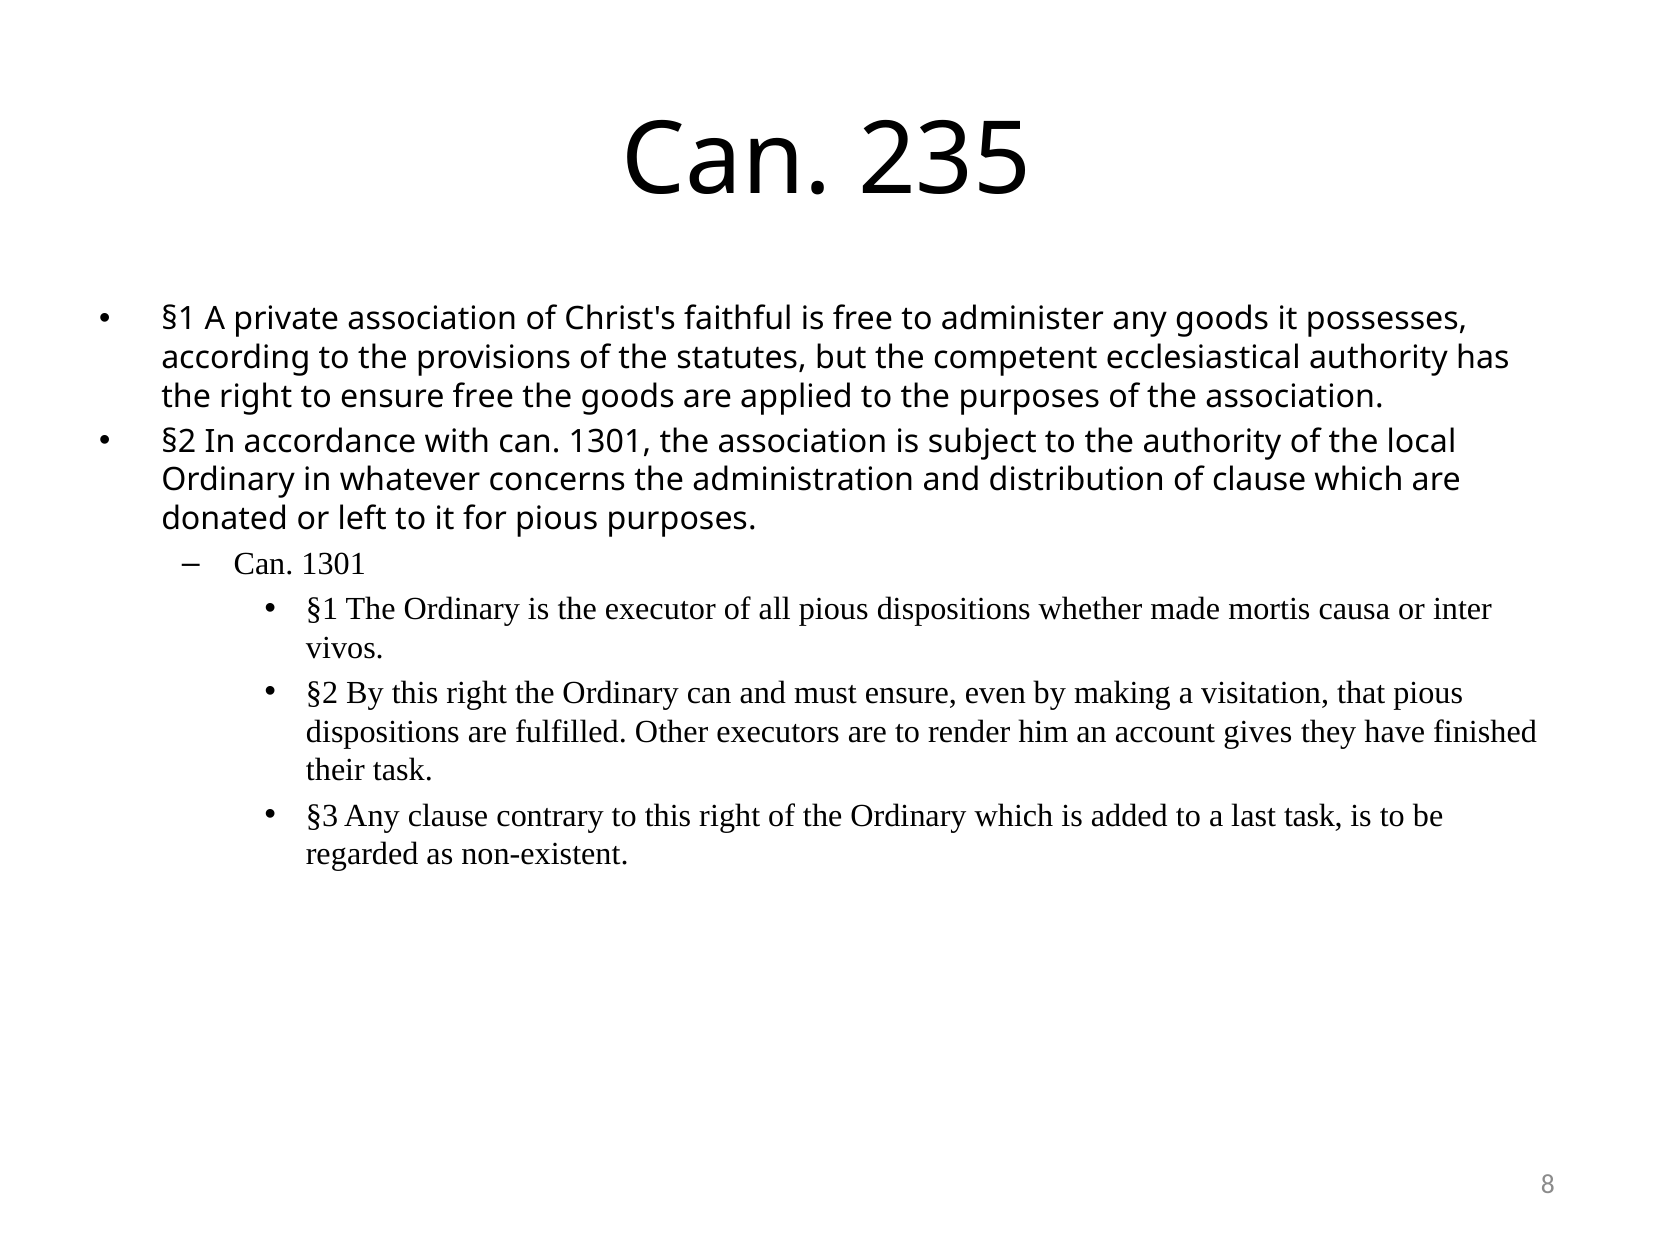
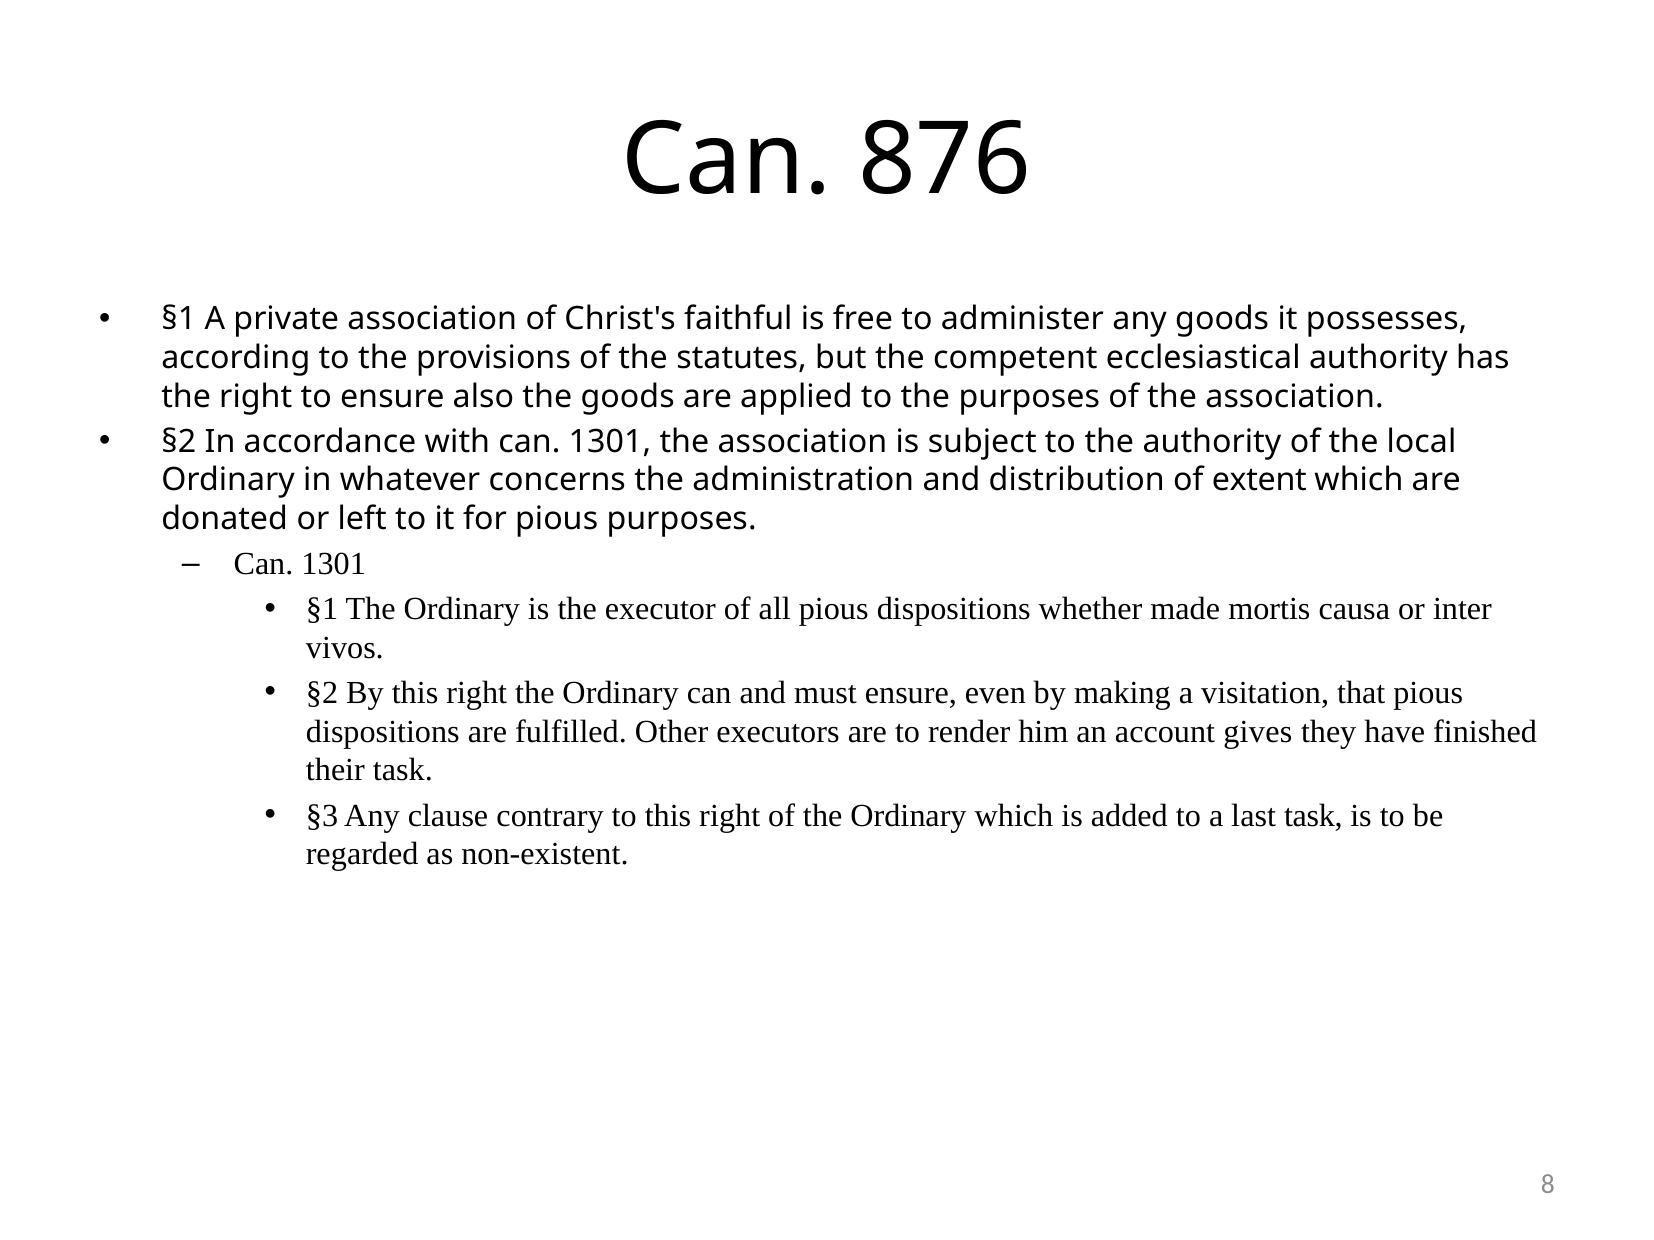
235: 235 -> 876
ensure free: free -> also
of clause: clause -> extent
